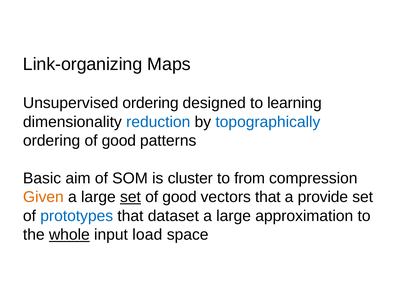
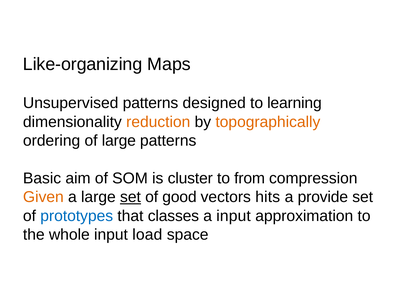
Link-organizing: Link-organizing -> Like-organizing
Unsupervised ordering: ordering -> patterns
reduction colour: blue -> orange
topographically colour: blue -> orange
ordering of good: good -> large
vectors that: that -> hits
dataset: dataset -> classes
large at (234, 216): large -> input
whole underline: present -> none
